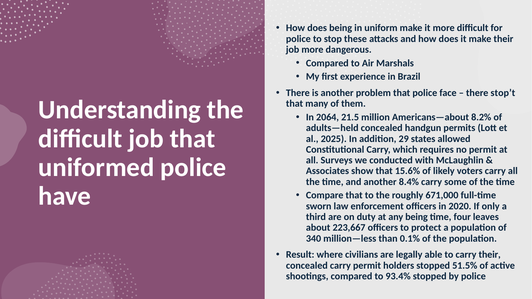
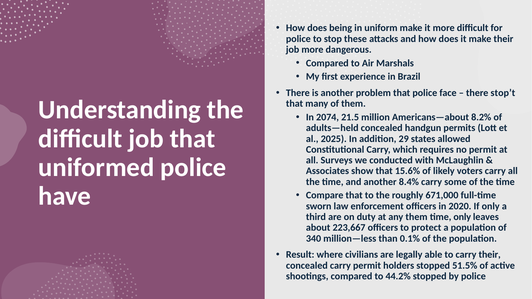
2064: 2064 -> 2074
any being: being -> them
time four: four -> only
93.4%: 93.4% -> 44.2%
